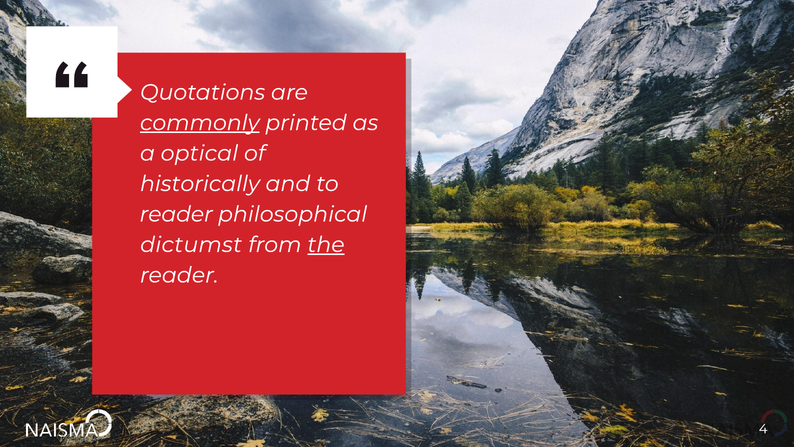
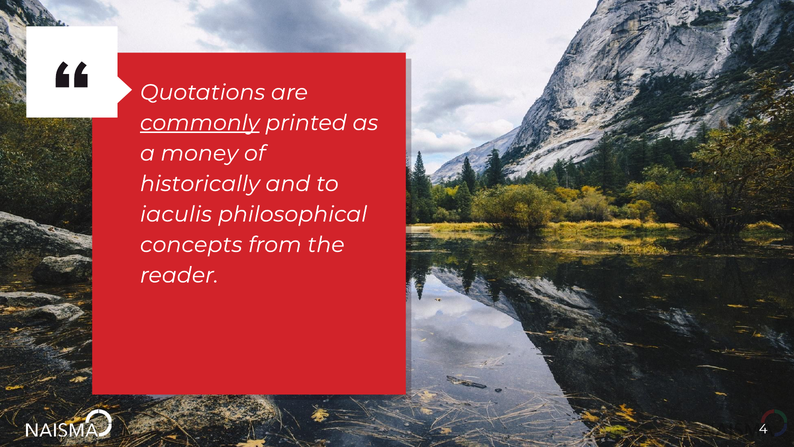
optical: optical -> money
reader at (176, 214): reader -> iaculis
dictumst: dictumst -> concepts
the underline: present -> none
